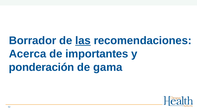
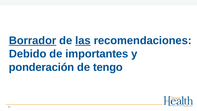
Borrador underline: none -> present
Acerca: Acerca -> Debido
gama: gama -> tengo
